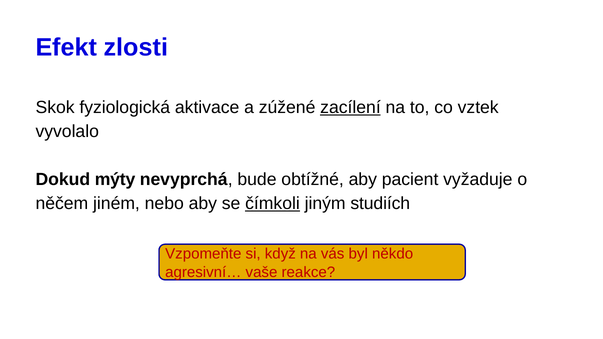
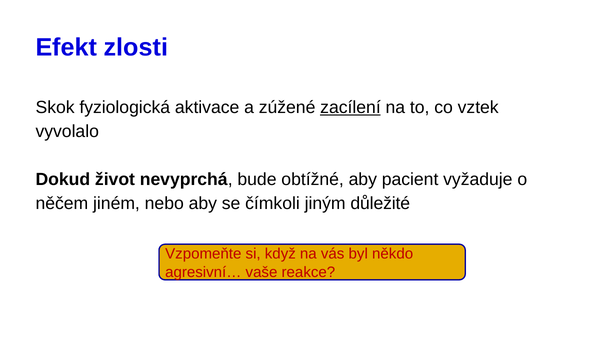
mýty: mýty -> život
čímkoli underline: present -> none
studiích: studiích -> důležité
